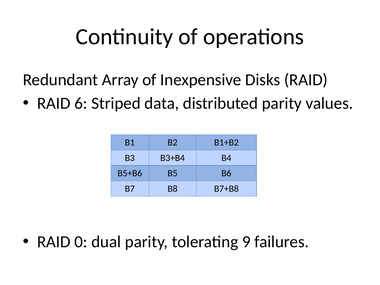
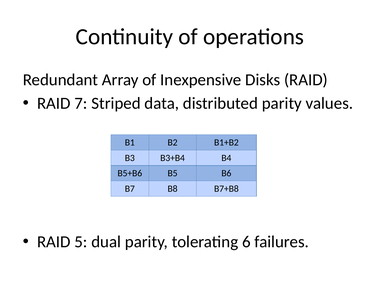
6: 6 -> 7
0: 0 -> 5
9: 9 -> 6
